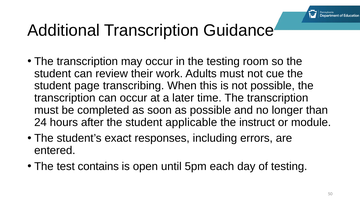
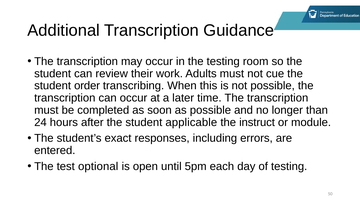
page: page -> order
contains: contains -> optional
